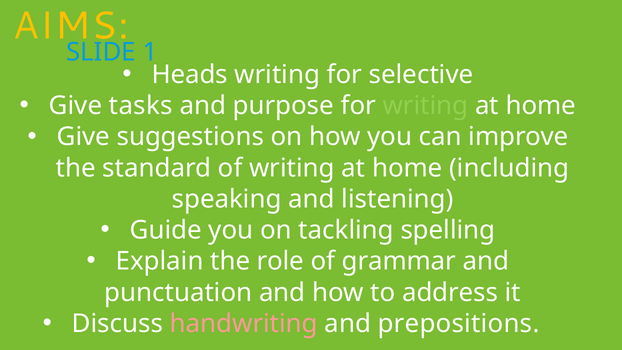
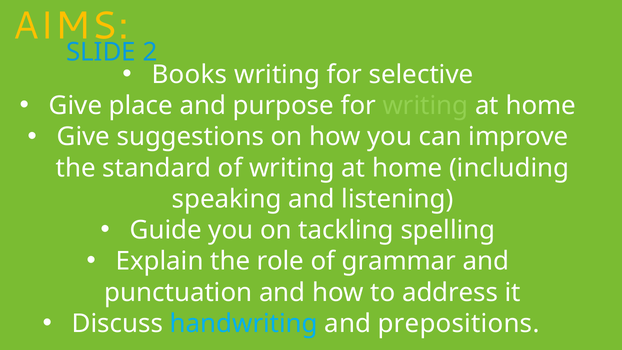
1: 1 -> 2
Heads: Heads -> Books
tasks: tasks -> place
handwriting colour: pink -> light blue
